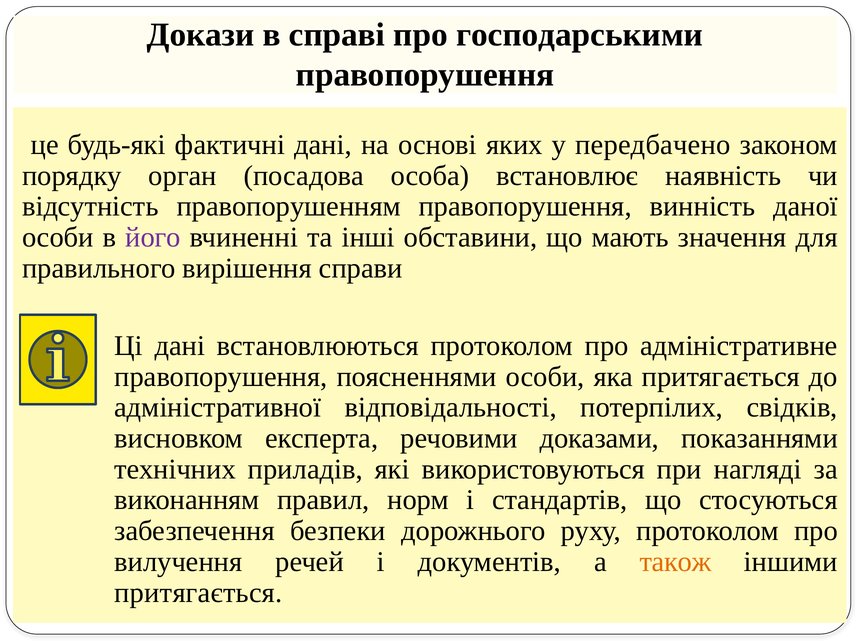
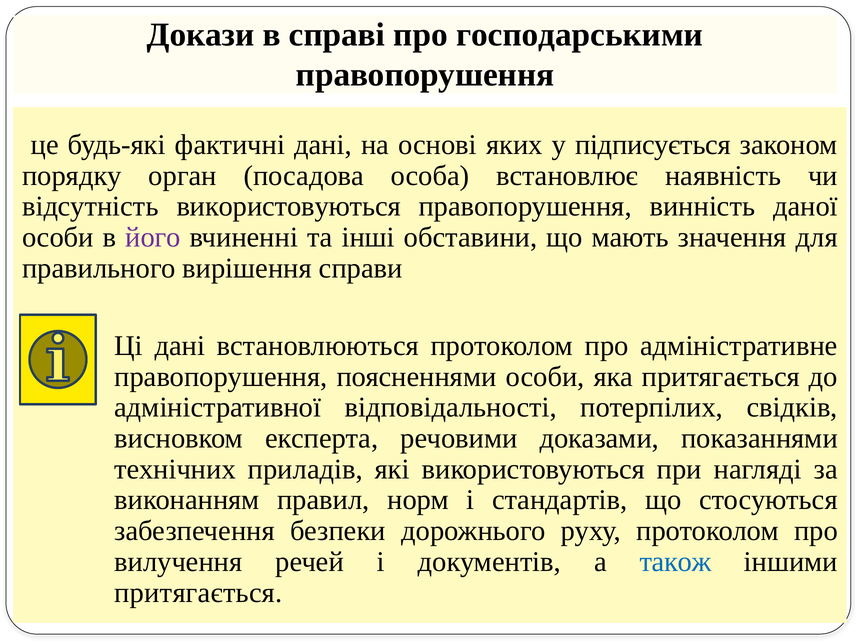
передбачено: передбачено -> підписується
відсутність правопорушенням: правопорушенням -> використовуються
також colour: orange -> blue
